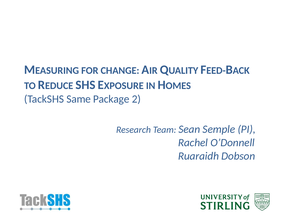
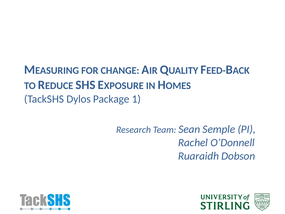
Same: Same -> Dylos
2: 2 -> 1
